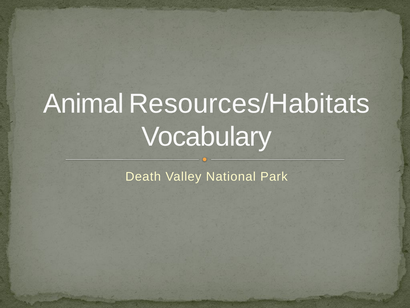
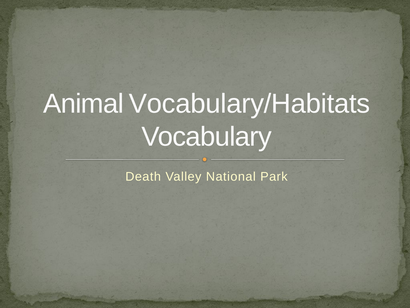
Resources/Habitats: Resources/Habitats -> Vocabulary/Habitats
